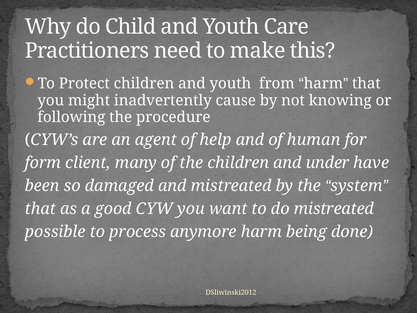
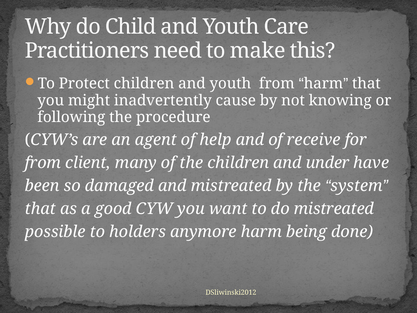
human: human -> receive
form at (43, 163): form -> from
process: process -> holders
